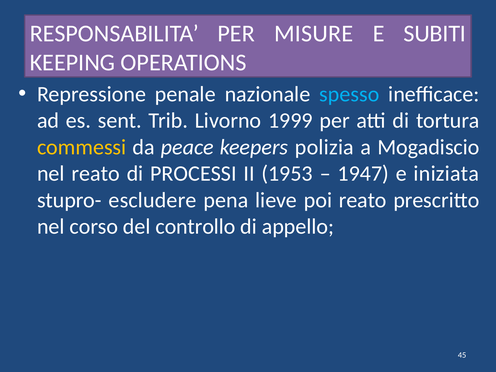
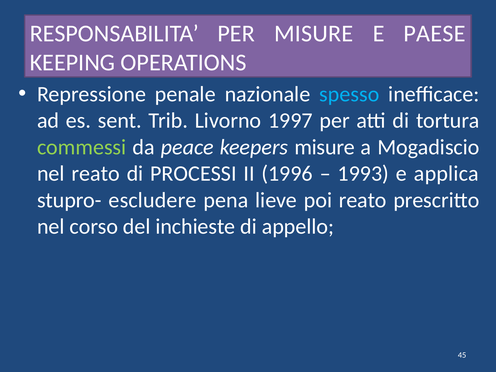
SUBITI: SUBITI -> PAESE
1999: 1999 -> 1997
commessi colour: yellow -> light green
keepers polizia: polizia -> misure
1953: 1953 -> 1996
1947: 1947 -> 1993
iniziata: iniziata -> applica
controllo: controllo -> inchieste
